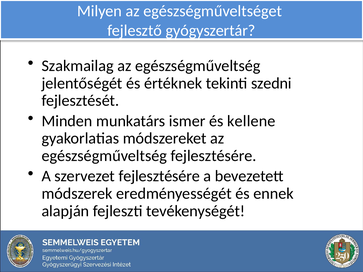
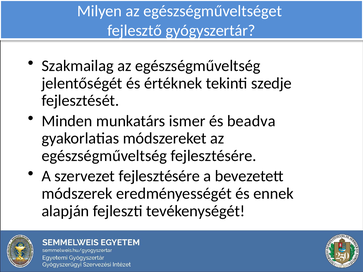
szedni: szedni -> szedje
kellene: kellene -> beadva
